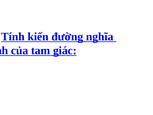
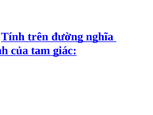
kiến: kiến -> trên
